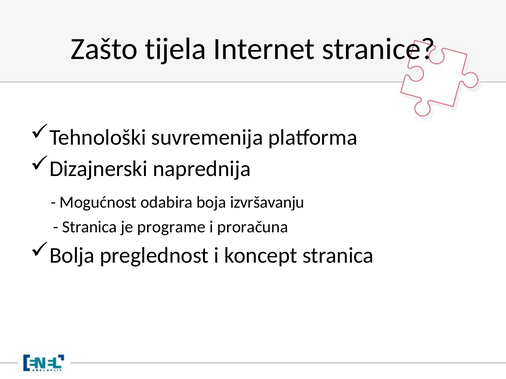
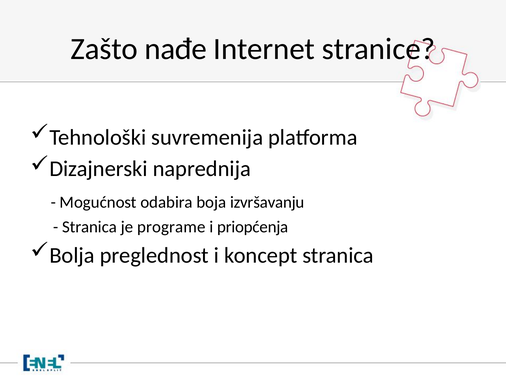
tijela: tijela -> nađe
proračuna: proračuna -> priopćenja
